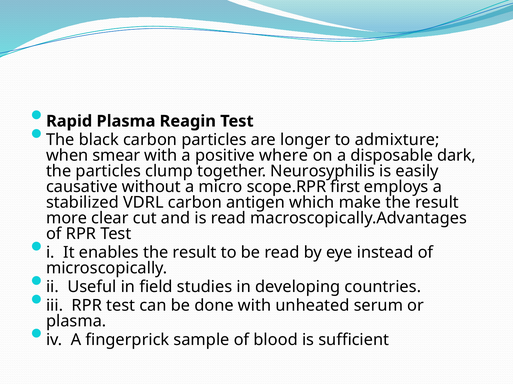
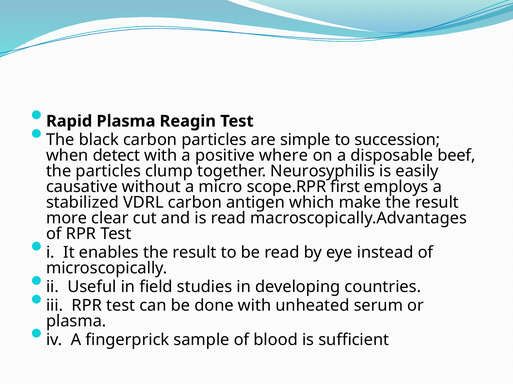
longer: longer -> simple
admixture: admixture -> succession
smear: smear -> detect
dark: dark -> beef
